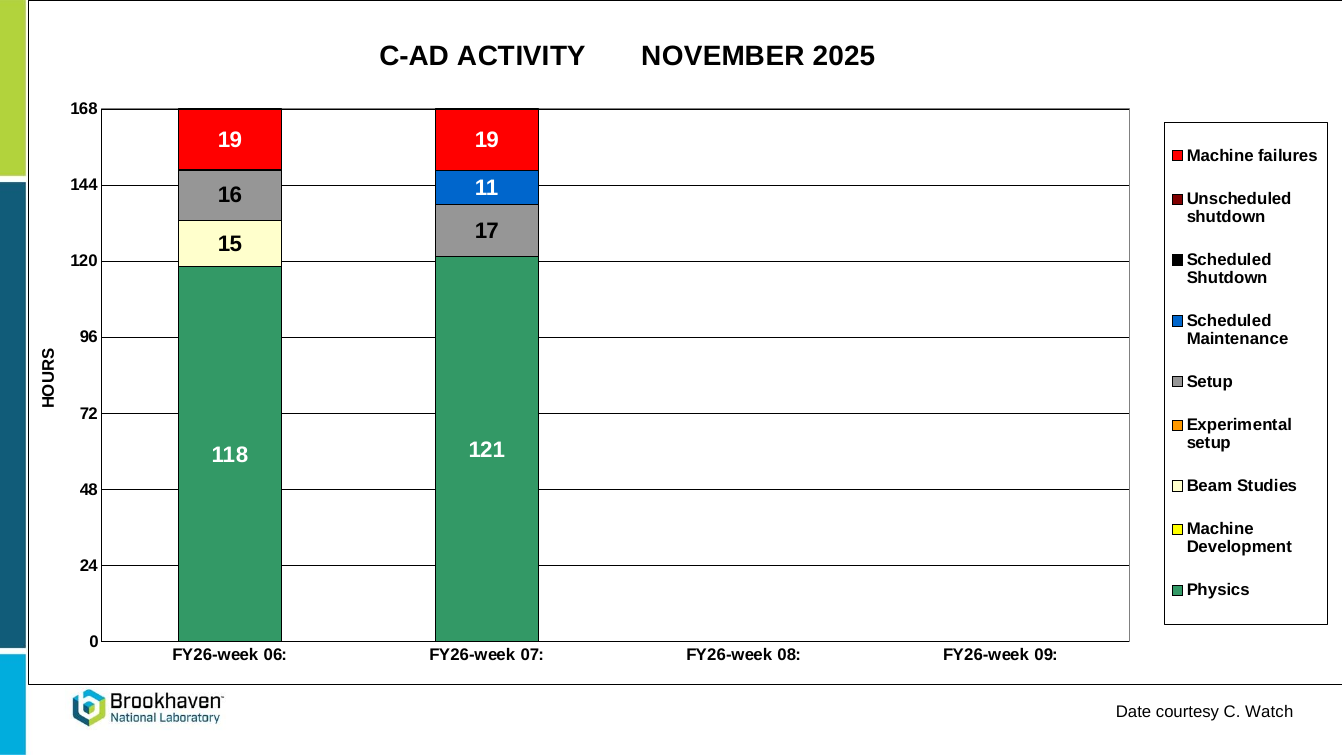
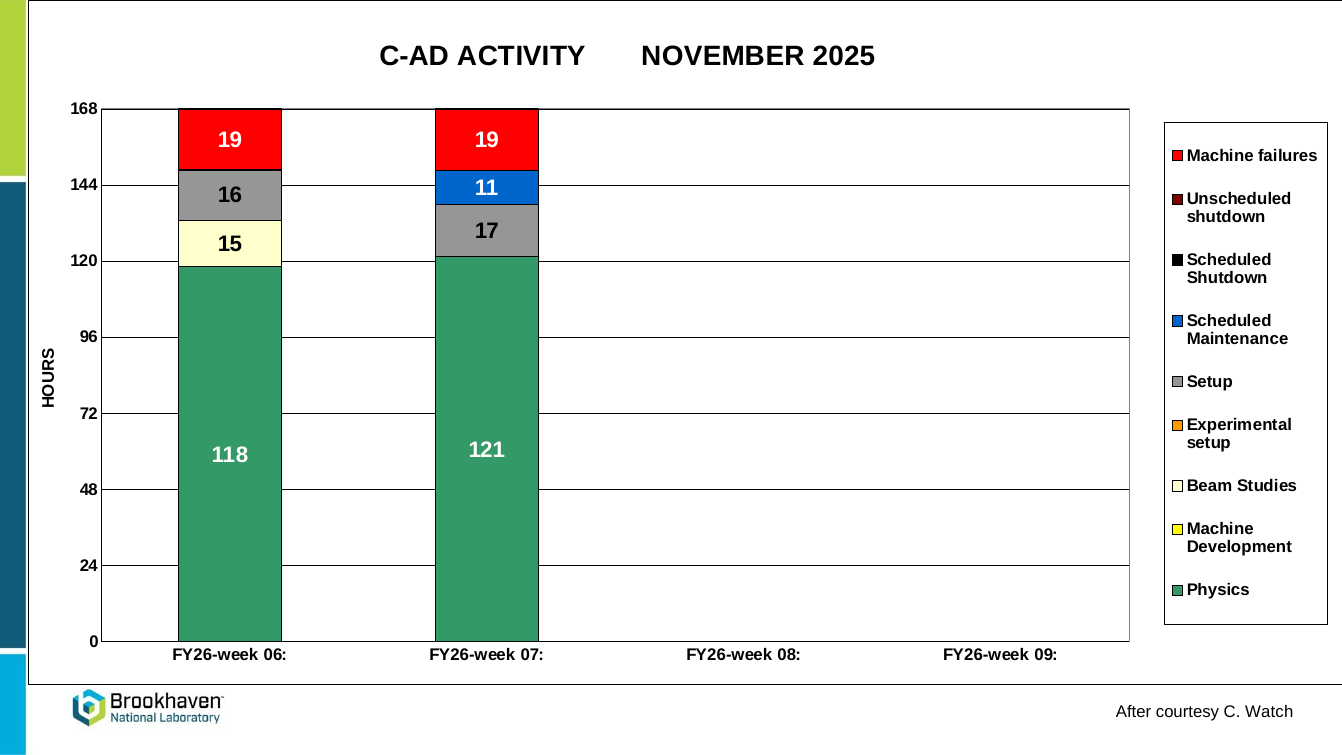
Date: Date -> After
